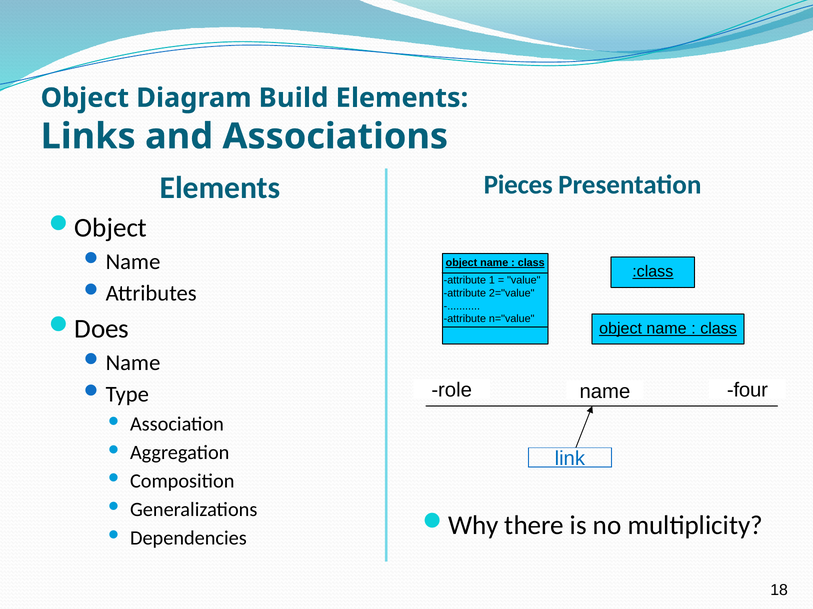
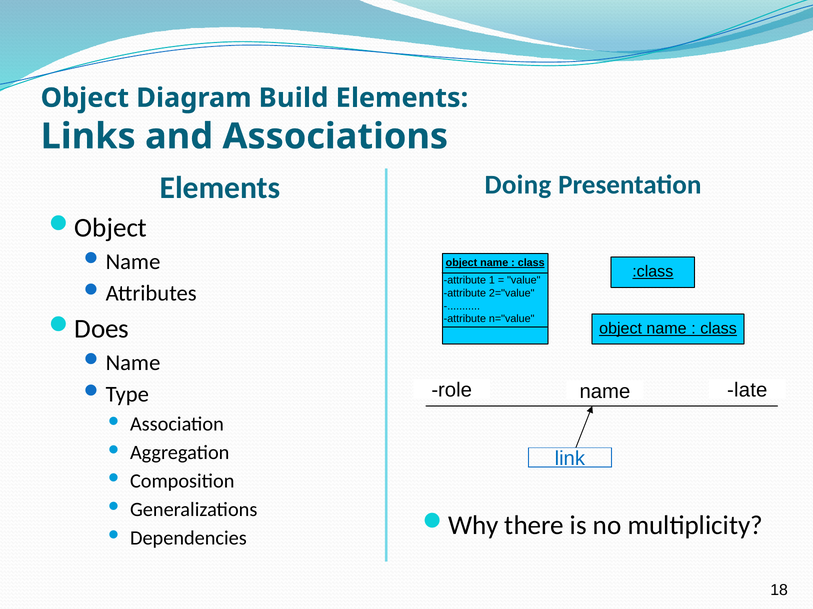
Pieces: Pieces -> Doing
four: four -> late
